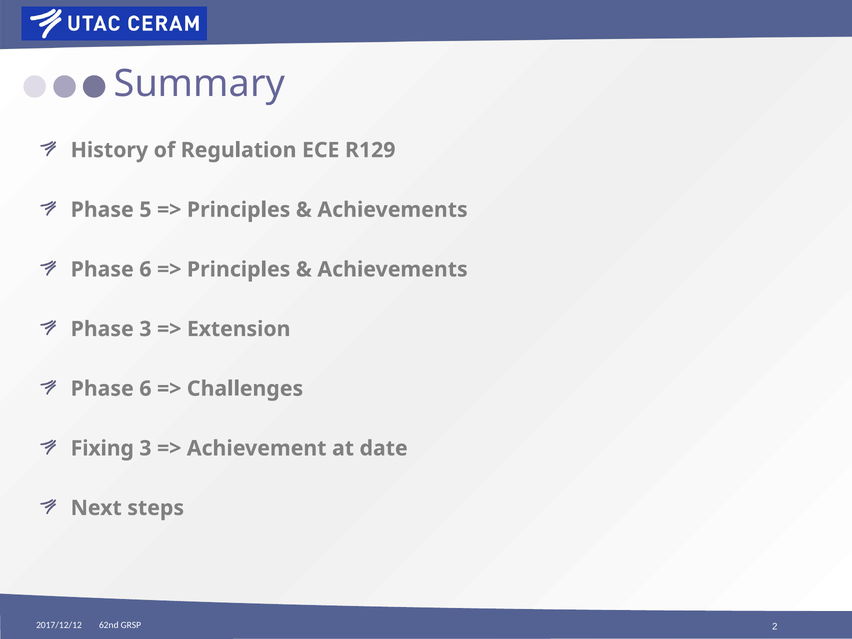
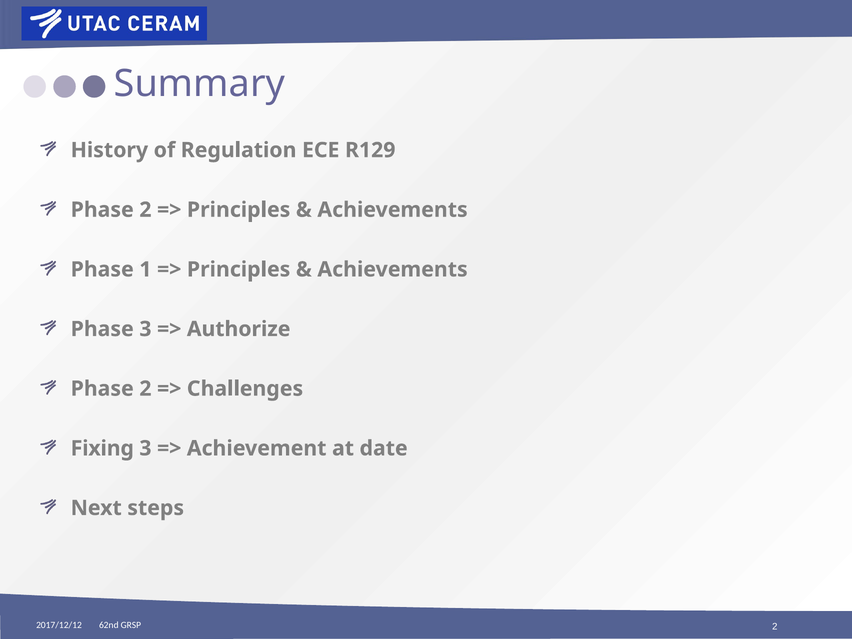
5 at (145, 210): 5 -> 2
6 at (145, 269): 6 -> 1
Extension: Extension -> Authorize
6 at (145, 389): 6 -> 2
